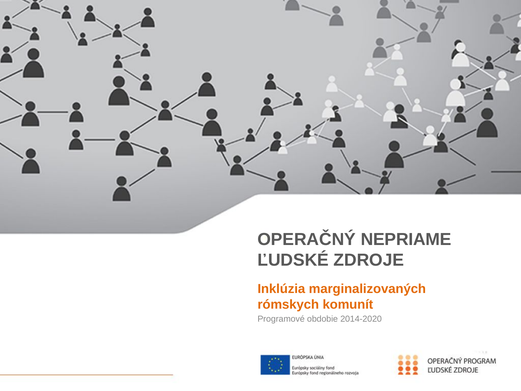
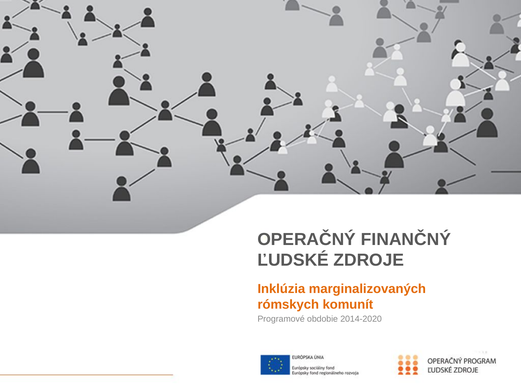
NEPRIAME: NEPRIAME -> FINANČNÝ
